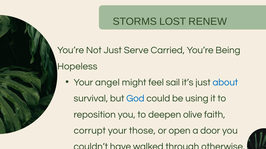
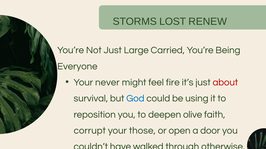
Serve: Serve -> Large
Hopeless: Hopeless -> Everyone
angel: angel -> never
sail: sail -> fire
about colour: blue -> red
